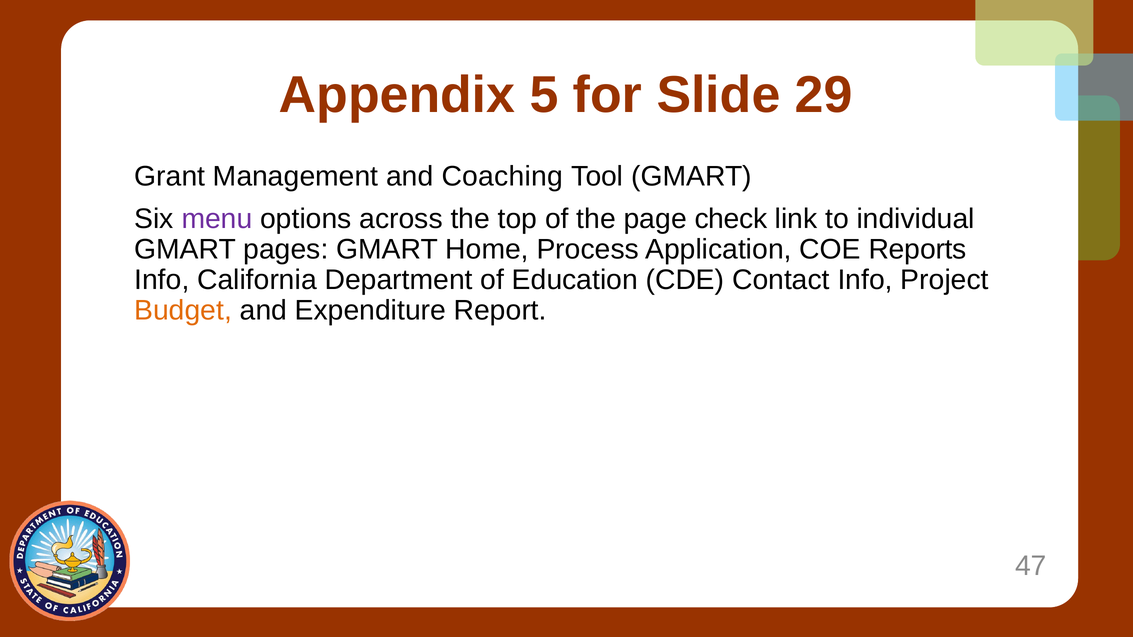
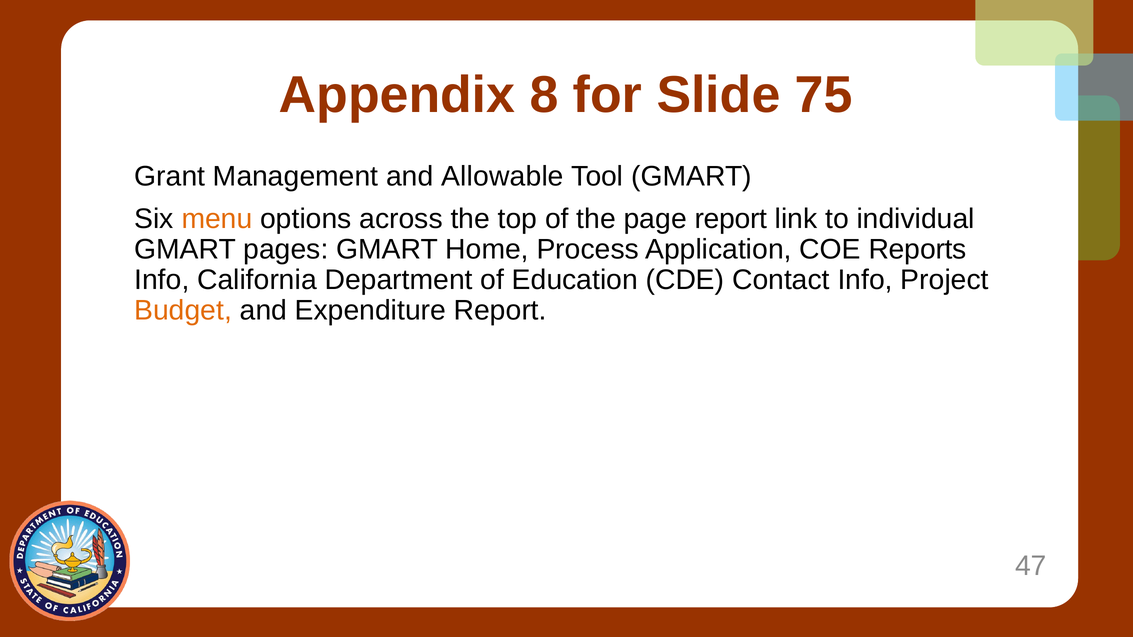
5: 5 -> 8
29: 29 -> 75
Coaching: Coaching -> Allowable
menu colour: purple -> orange
page check: check -> report
